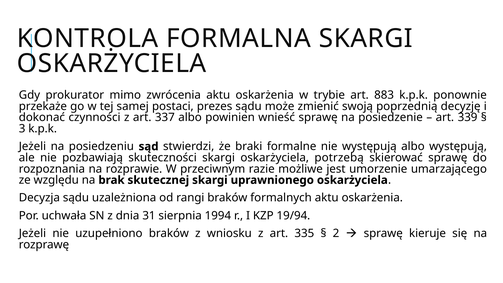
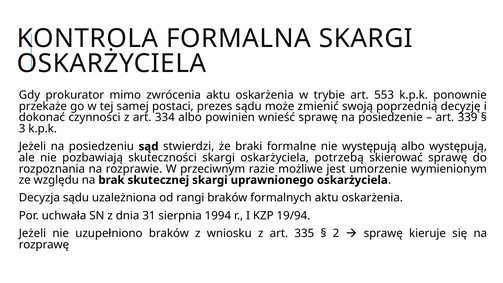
883: 883 -> 553
337: 337 -> 334
umarzającego: umarzającego -> wymienionym
